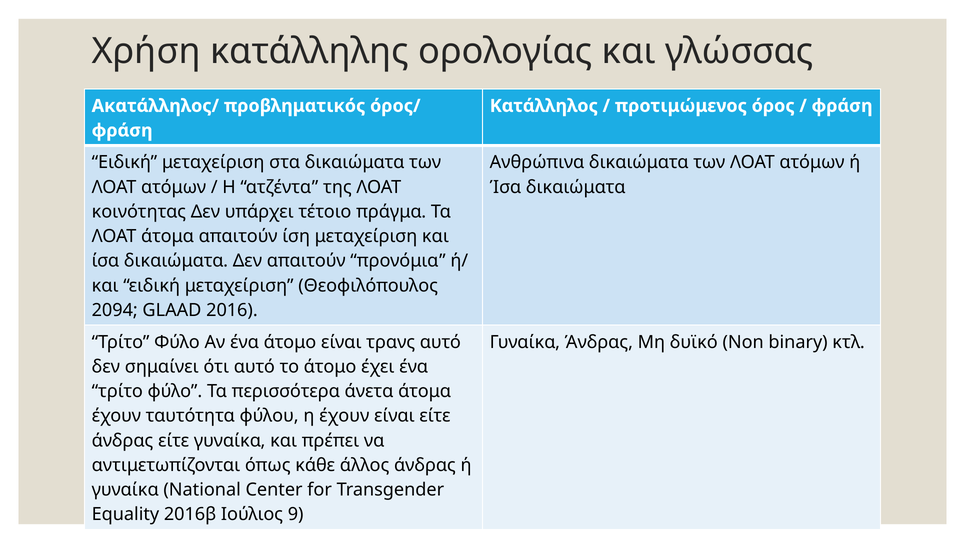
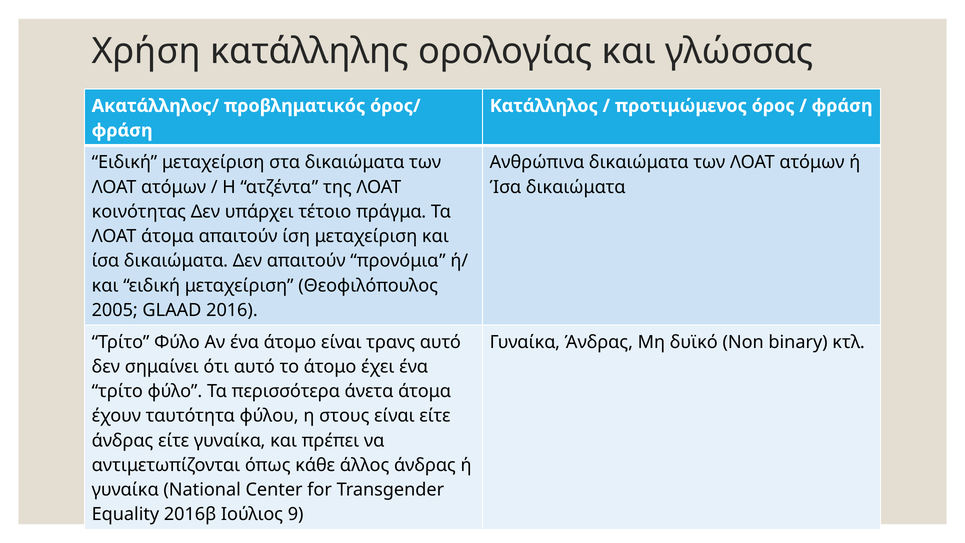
2094: 2094 -> 2005
η έχουν: έχουν -> στους
